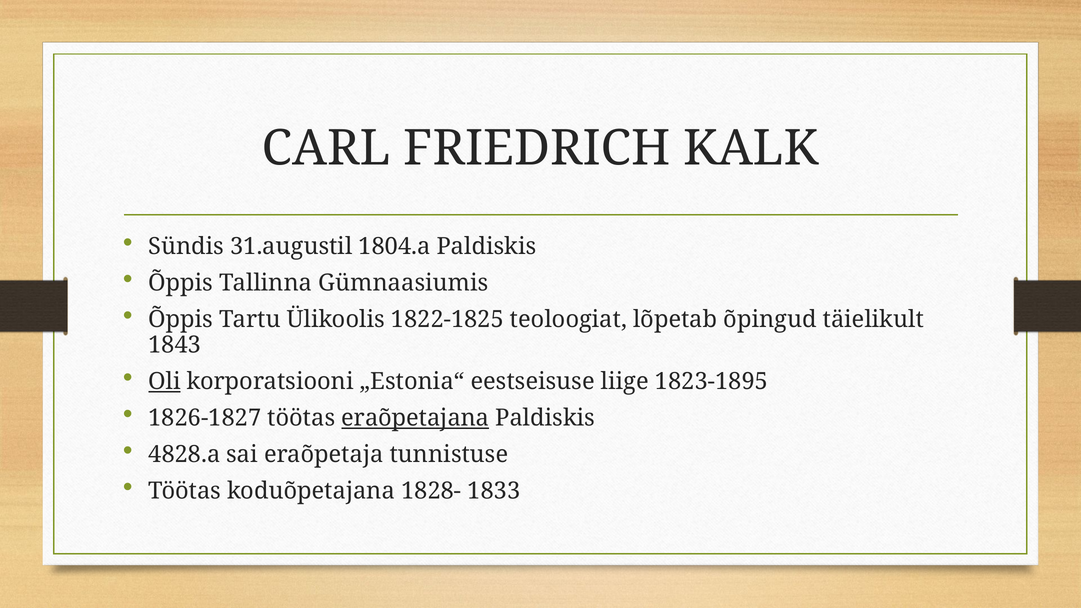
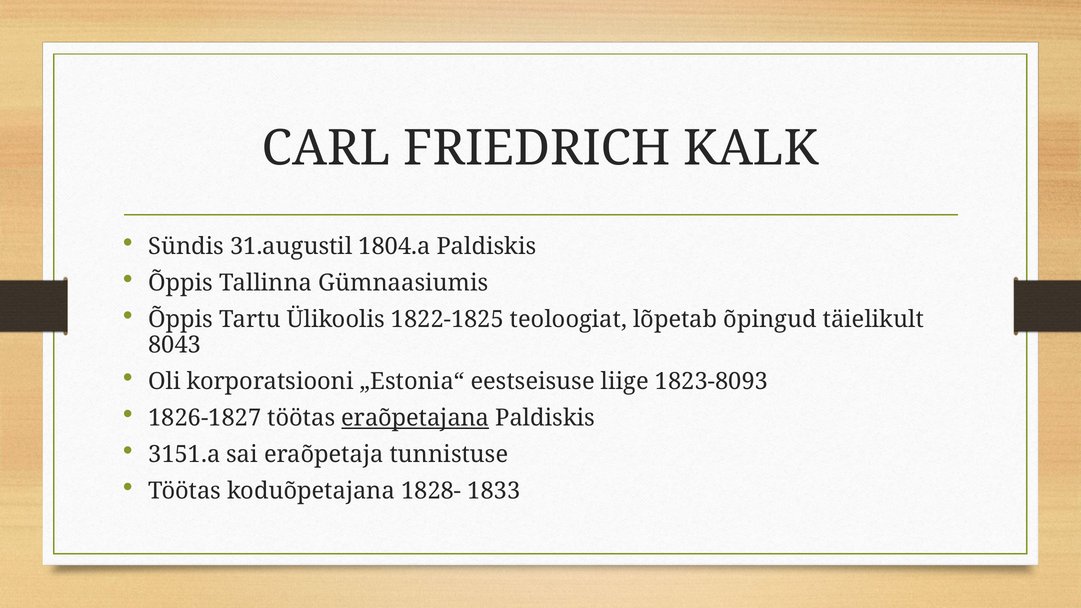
1843: 1843 -> 8043
Oli underline: present -> none
1823-1895: 1823-1895 -> 1823-8093
4828.a: 4828.a -> 3151.a
